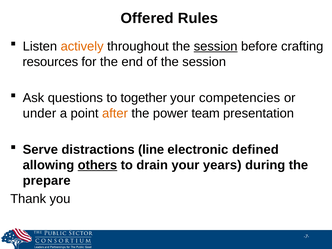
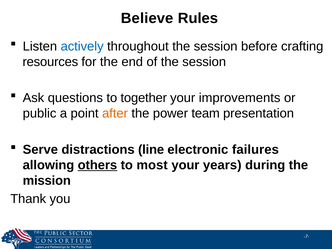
Offered: Offered -> Believe
actively colour: orange -> blue
session at (216, 46) underline: present -> none
competencies: competencies -> improvements
under: under -> public
defined: defined -> failures
drain: drain -> most
prepare: prepare -> mission
